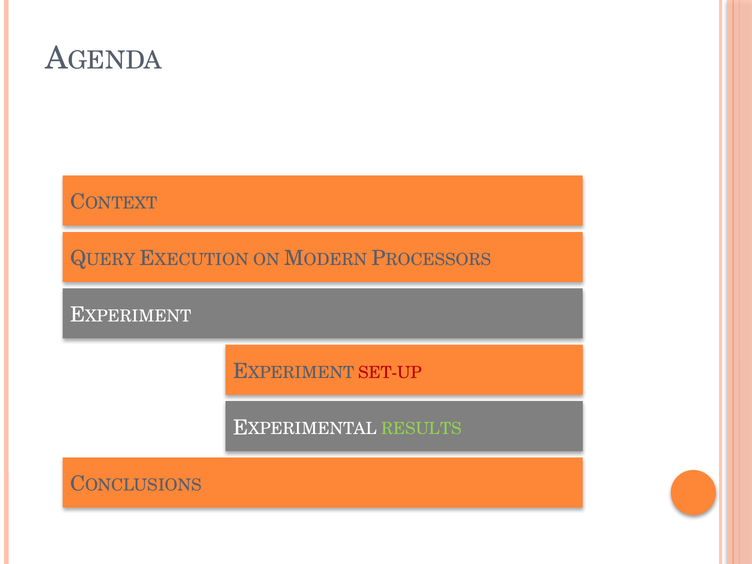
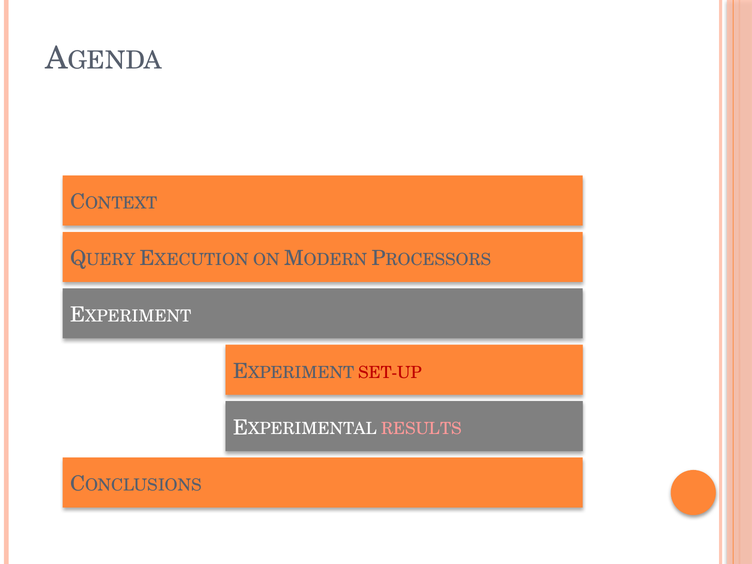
RESULTS colour: light green -> pink
